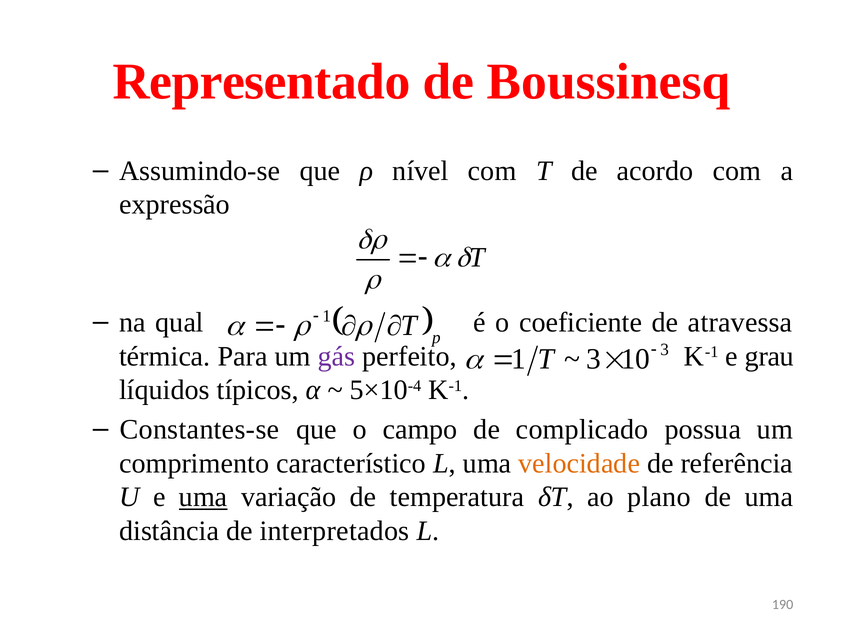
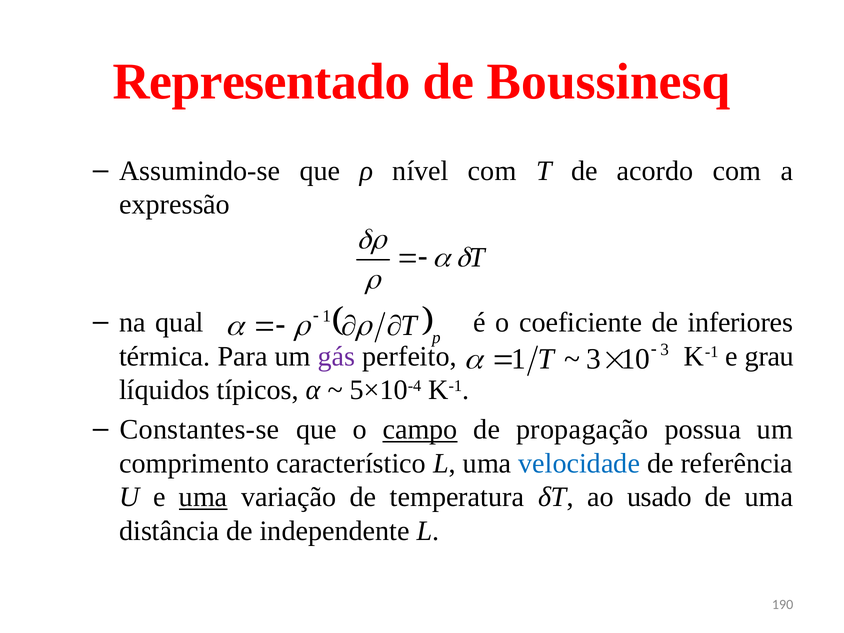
atravessa: atravessa -> inferiores
campo underline: none -> present
complicado: complicado -> propagação
velocidade colour: orange -> blue
plano: plano -> usado
interpretados: interpretados -> independente
